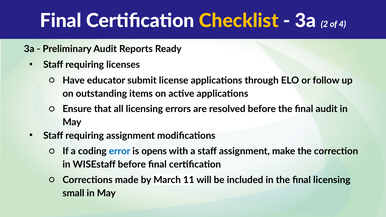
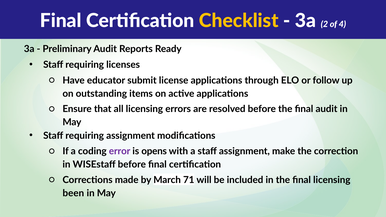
error colour: blue -> purple
11: 11 -> 71
small: small -> been
